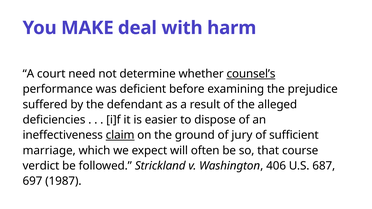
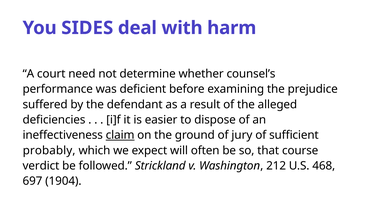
MAKE: MAKE -> SIDES
counsel’s underline: present -> none
marriage: marriage -> probably
406: 406 -> 212
687: 687 -> 468
1987: 1987 -> 1904
